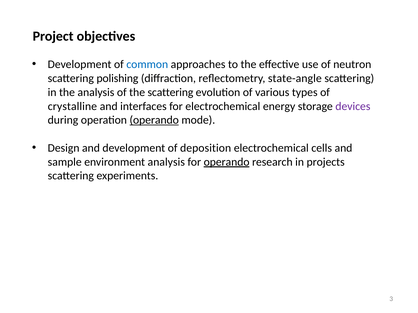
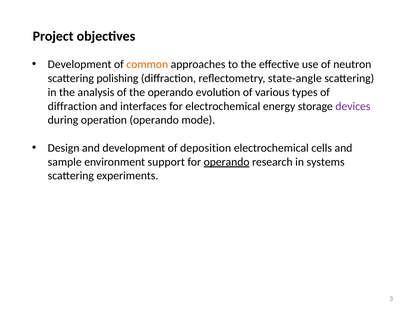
common colour: blue -> orange
the scattering: scattering -> operando
crystalline at (72, 106): crystalline -> diffraction
operando at (154, 120) underline: present -> none
environment analysis: analysis -> support
projects: projects -> systems
